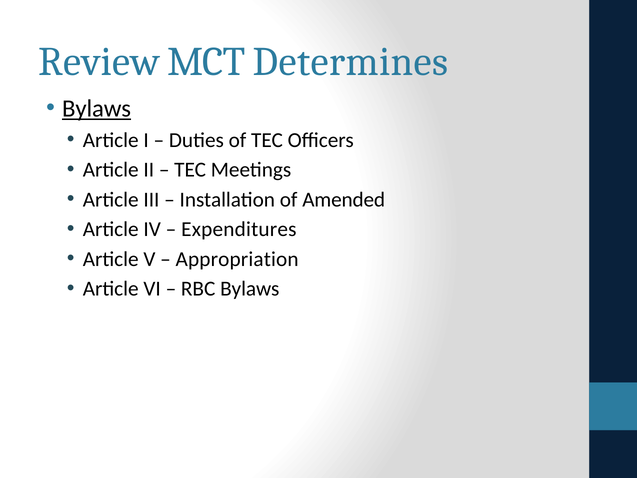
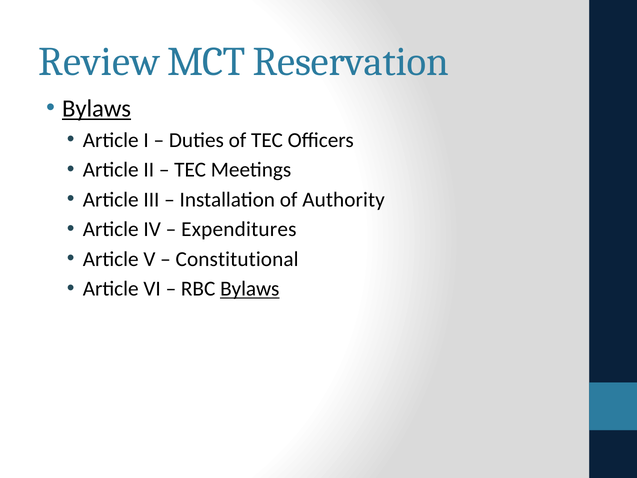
Determines: Determines -> Reservation
Amended: Amended -> Authority
Appropriation: Appropriation -> Constitutional
Bylaws at (250, 289) underline: none -> present
